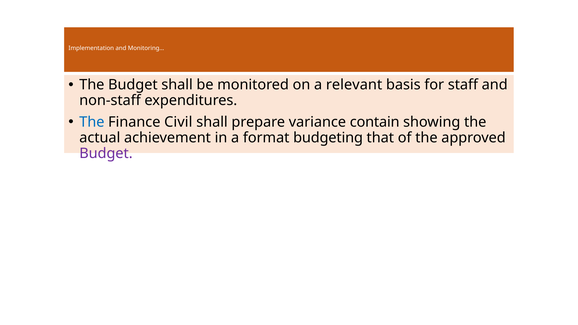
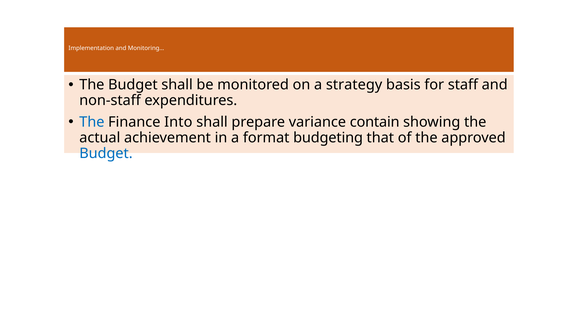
relevant: relevant -> strategy
Civil: Civil -> Into
Budget at (106, 153) colour: purple -> blue
